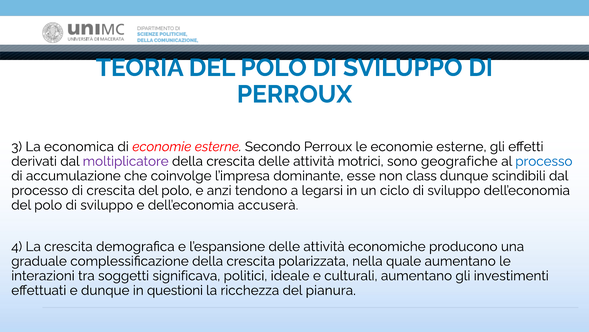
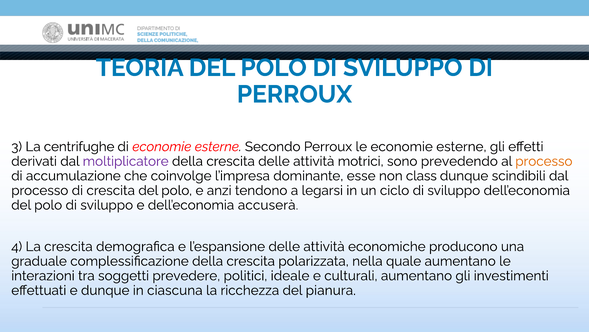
economica: economica -> centrifughe
geografiche: geografiche -> prevedendo
processo at (544, 161) colour: blue -> orange
significava: significava -> prevedere
questioni: questioni -> ciascuna
